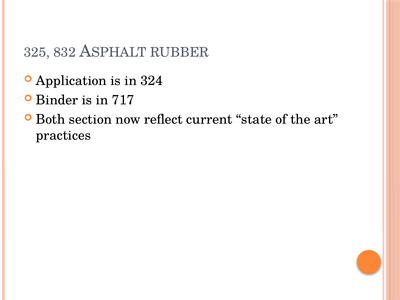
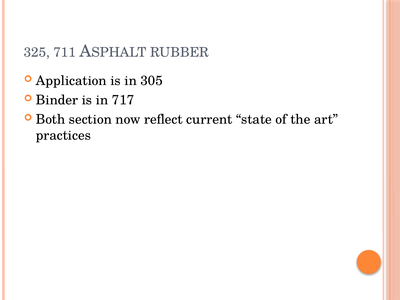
832: 832 -> 711
324: 324 -> 305
